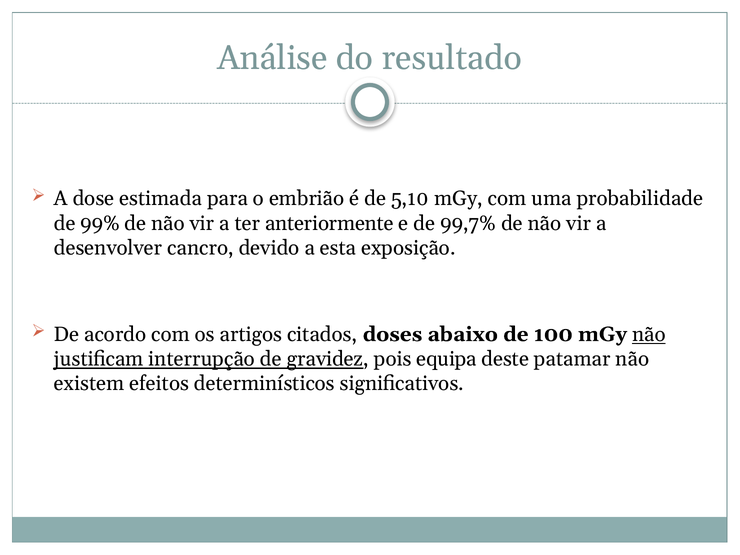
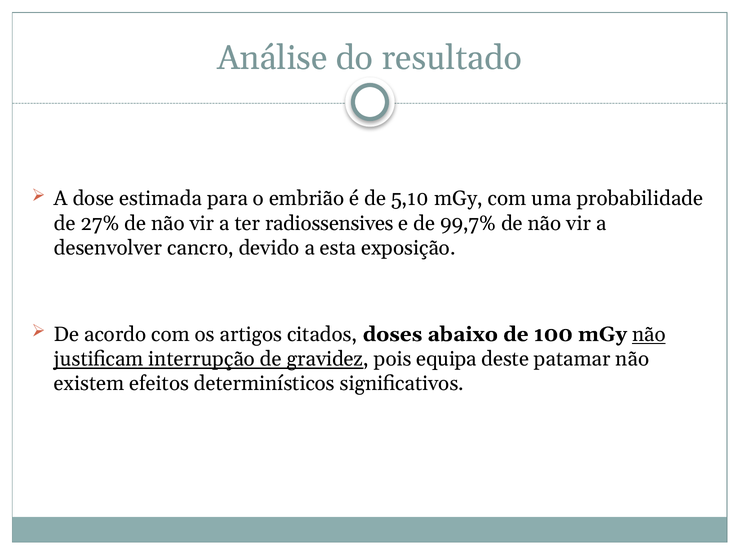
99%: 99% -> 27%
anteriormente: anteriormente -> radiossensives
